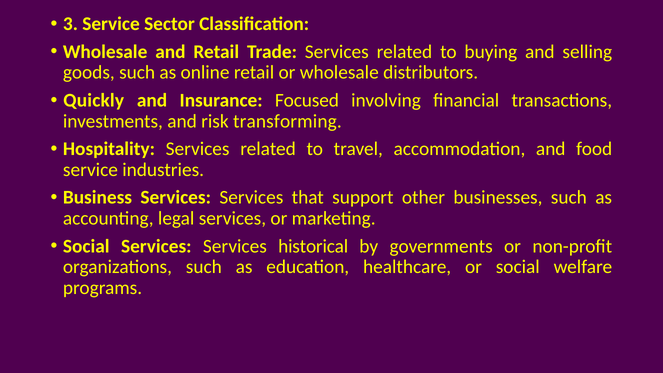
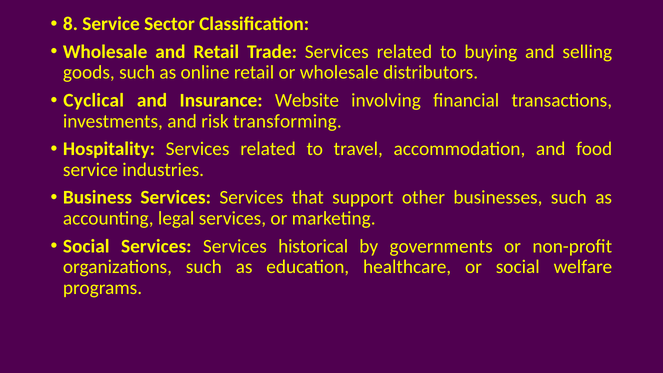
3: 3 -> 8
Quickly: Quickly -> Cyclical
Focused: Focused -> Website
